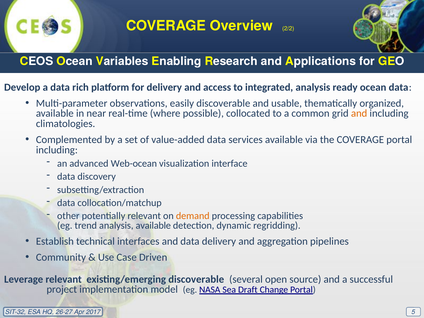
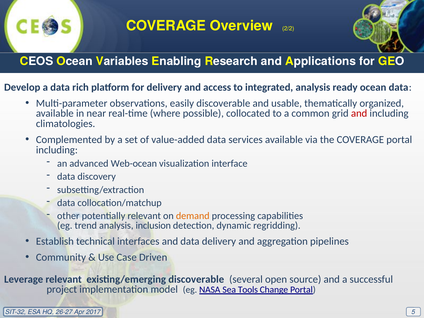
and at (359, 113) colour: orange -> red
analysis available: available -> inclusion
Draft: Draft -> Tools
